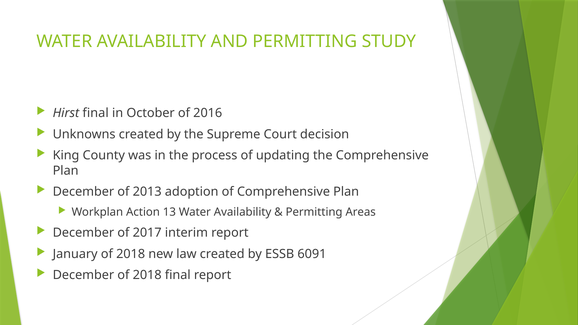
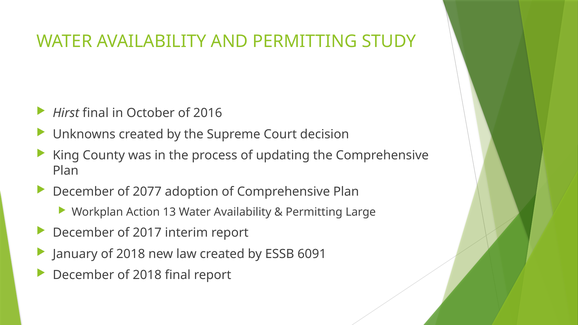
2013: 2013 -> 2077
Areas: Areas -> Large
